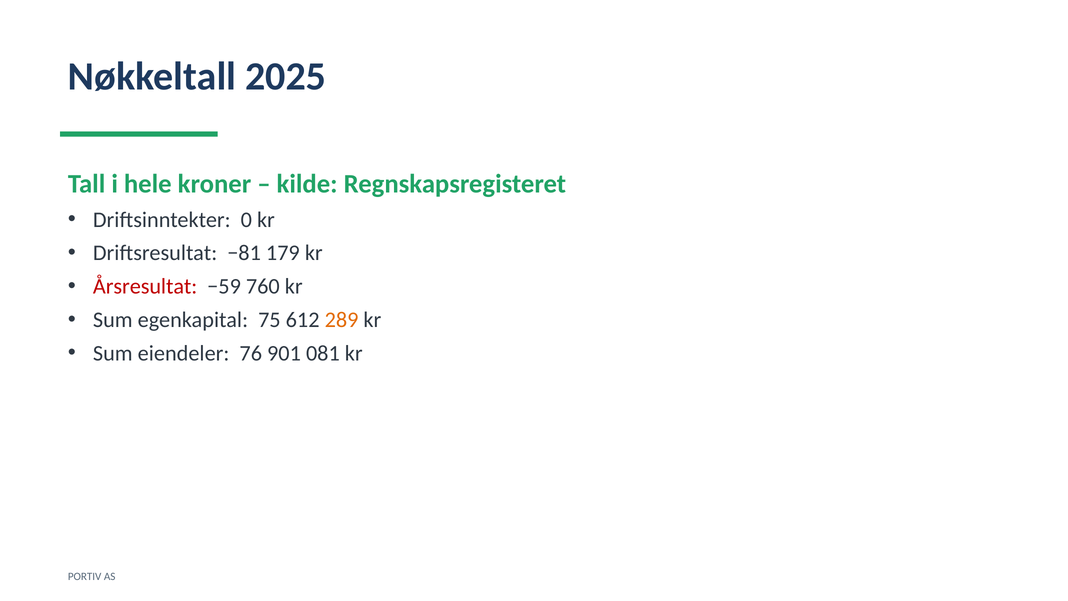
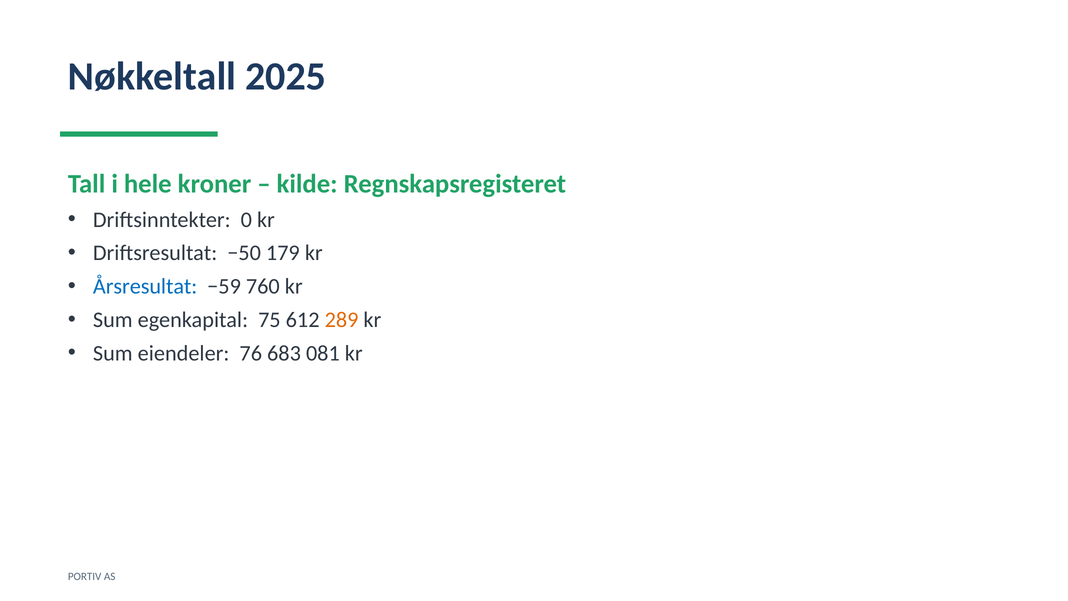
−81: −81 -> −50
Årsresultat colour: red -> blue
901: 901 -> 683
